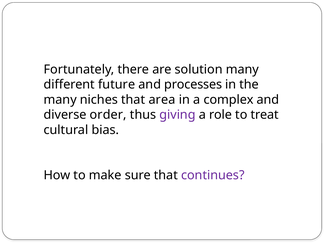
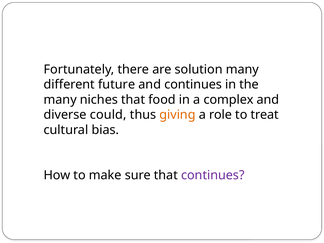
and processes: processes -> continues
area: area -> food
order: order -> could
giving colour: purple -> orange
